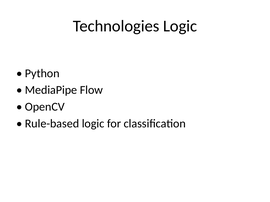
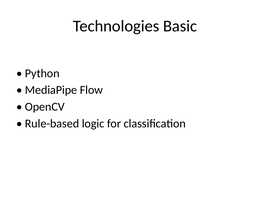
Technologies Logic: Logic -> Basic
